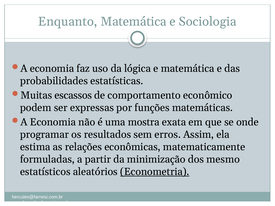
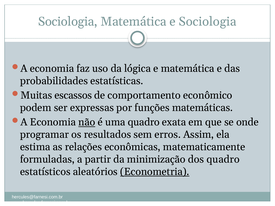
Enquanto at (68, 22): Enquanto -> Sociologia
não underline: none -> present
uma mostra: mostra -> quadro
dos mesmo: mesmo -> quadro
